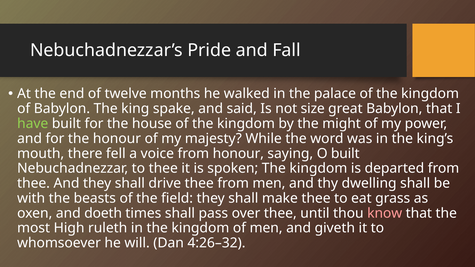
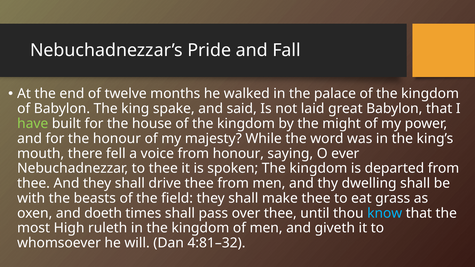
size: size -> laid
O built: built -> ever
know colour: pink -> light blue
4:26–32: 4:26–32 -> 4:81–32
